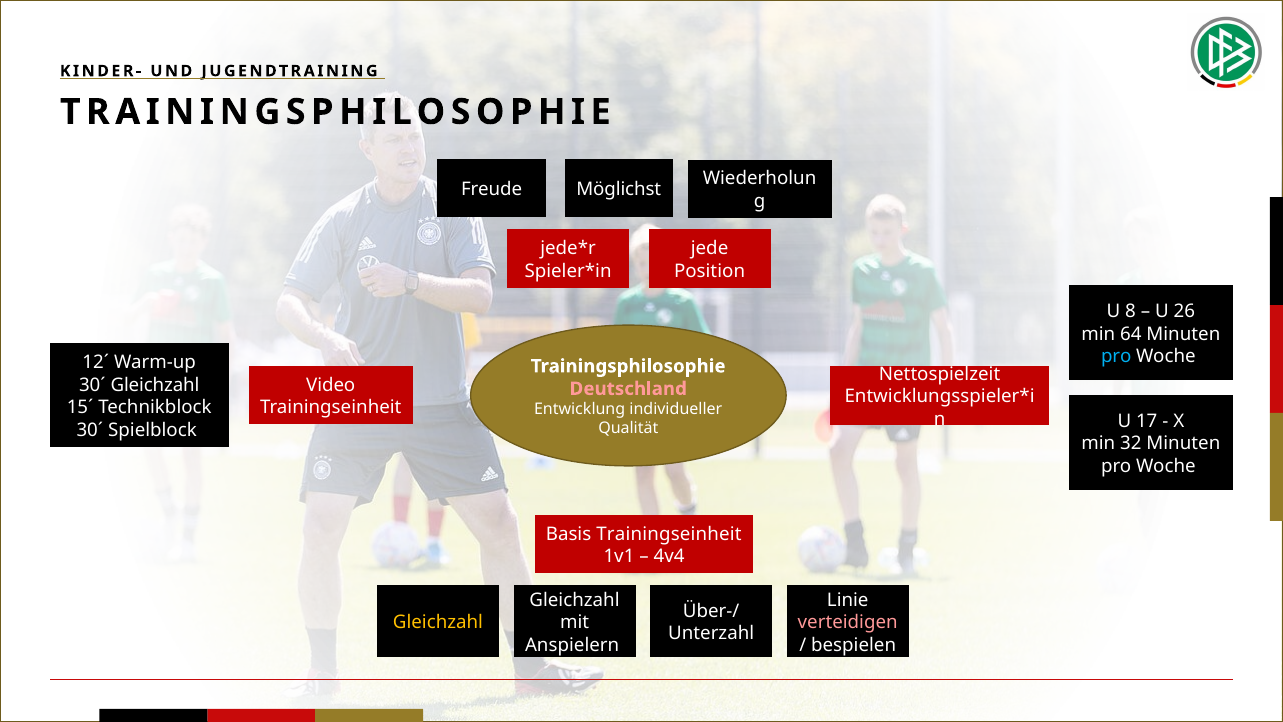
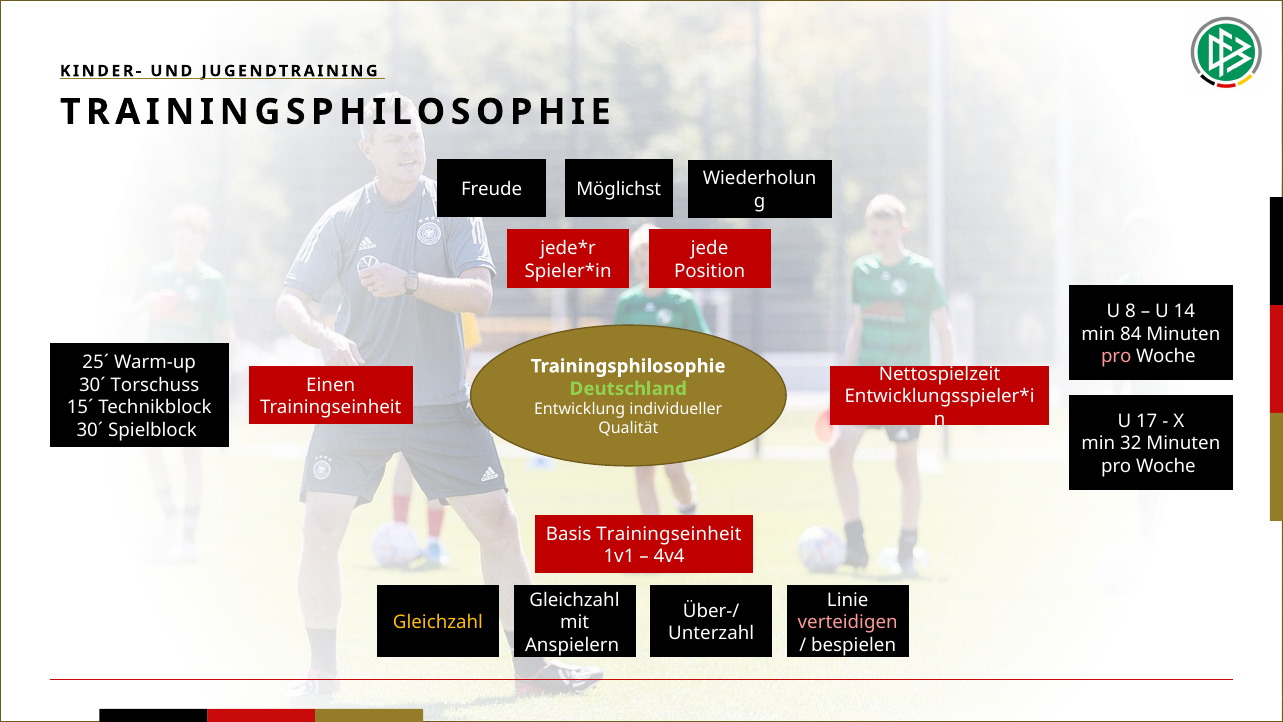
26: 26 -> 14
64: 64 -> 84
pro at (1116, 356) colour: light blue -> pink
12´: 12´ -> 25´
30´ Gleichzahl: Gleichzahl -> Torschuss
Video: Video -> Einen
Deutschland colour: pink -> light green
